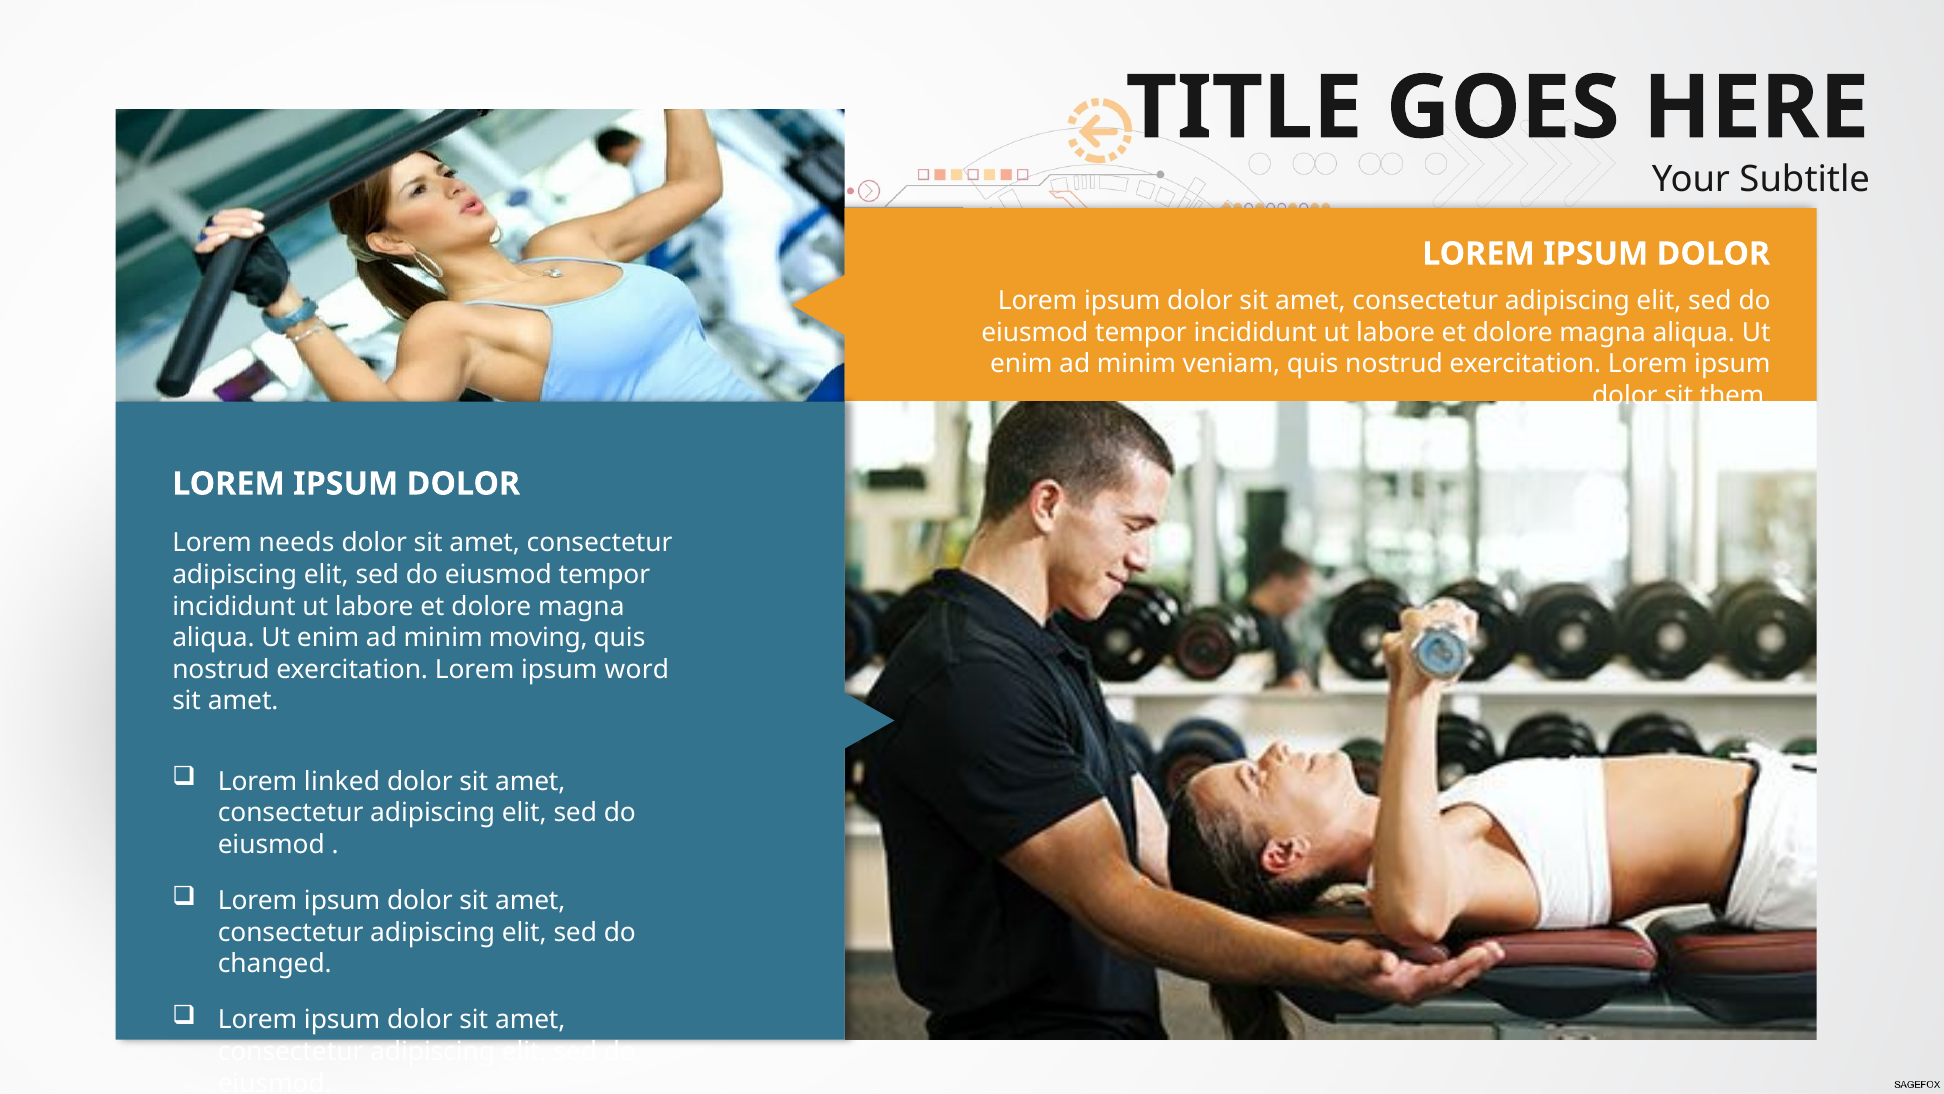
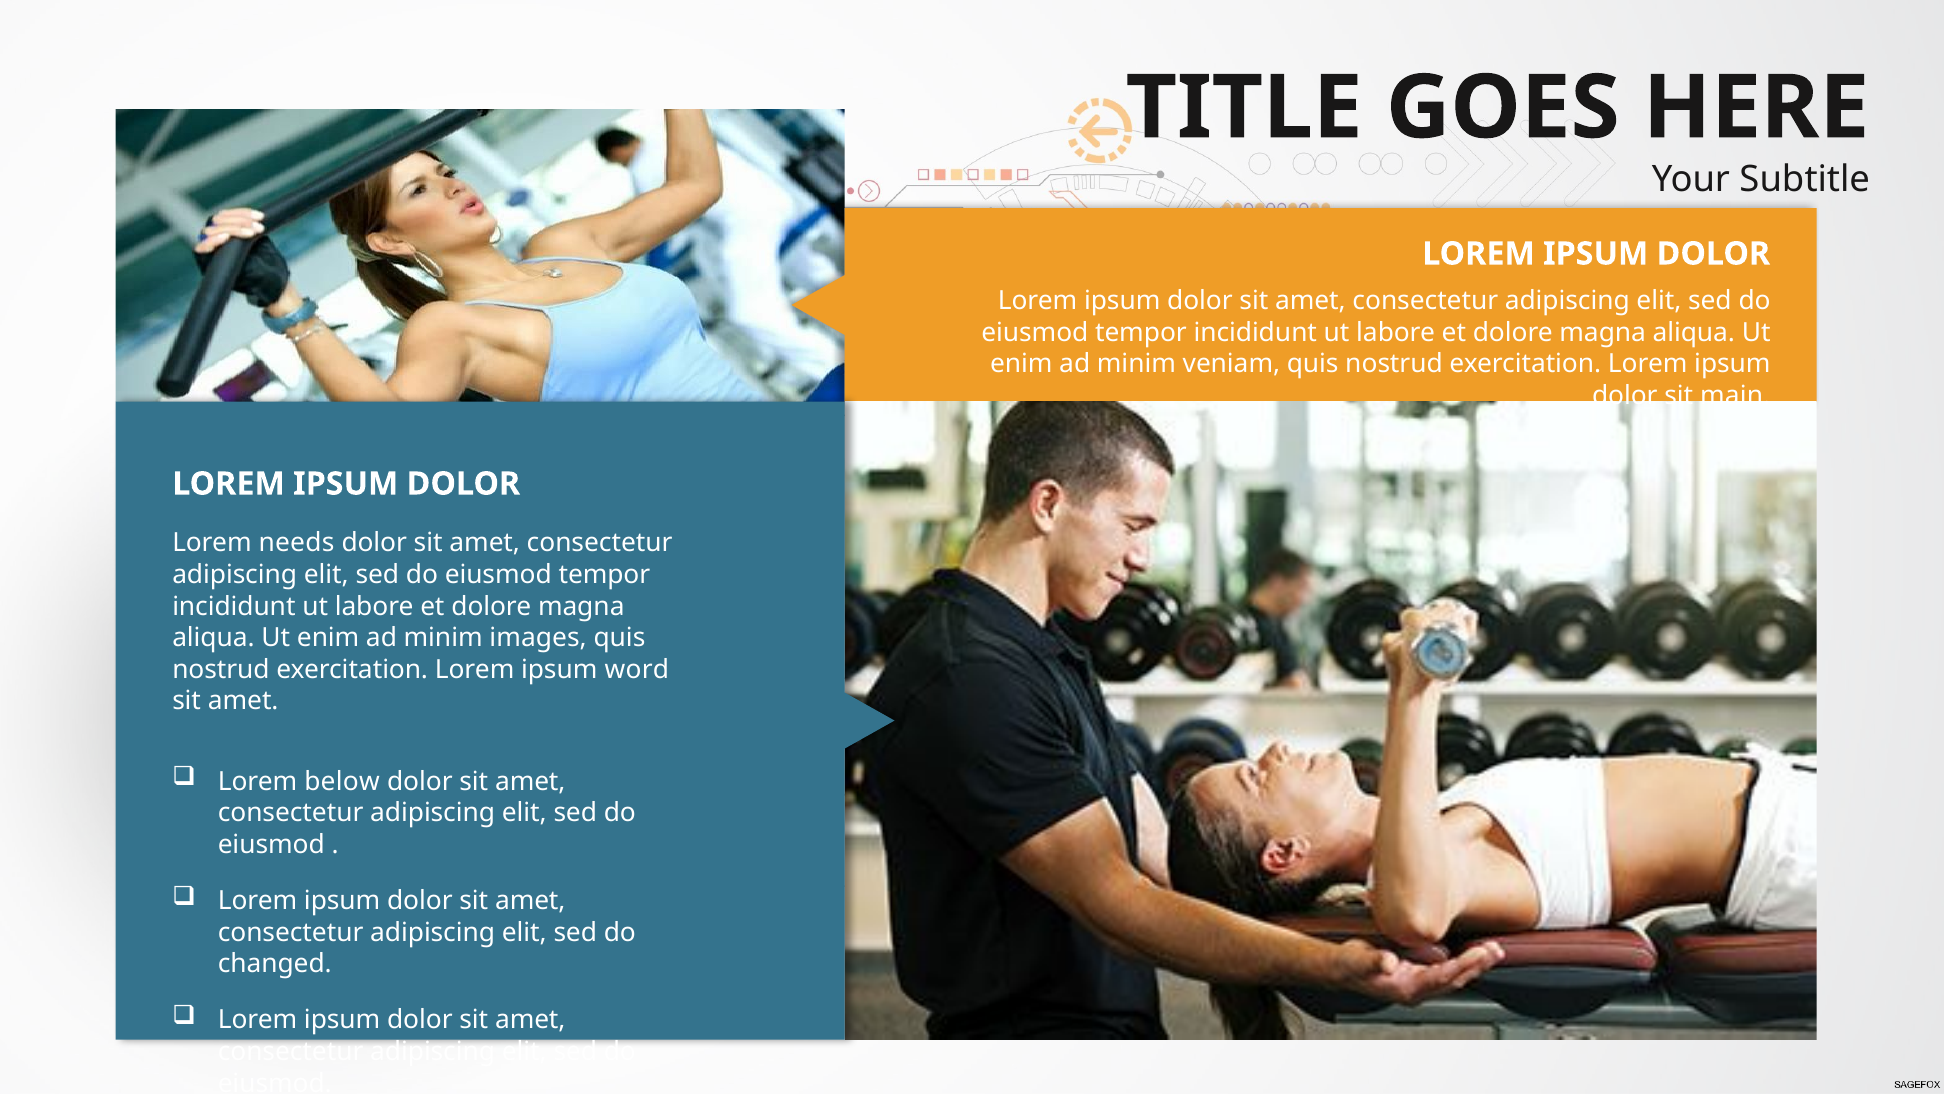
them: them -> main
moving: moving -> images
linked: linked -> below
